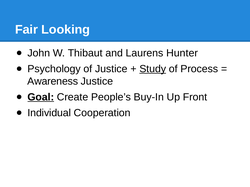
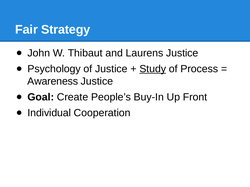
Looking: Looking -> Strategy
Laurens Hunter: Hunter -> Justice
Goal underline: present -> none
